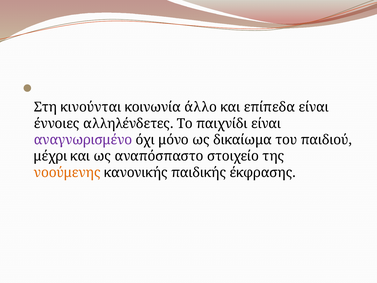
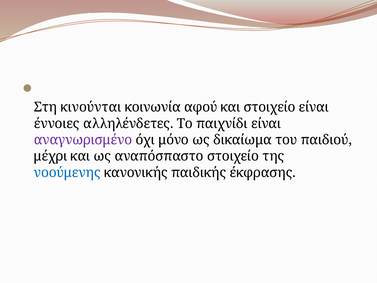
άλλο: άλλο -> αφού
και επίπεδα: επίπεδα -> στοιχείο
νοούμενης colour: orange -> blue
